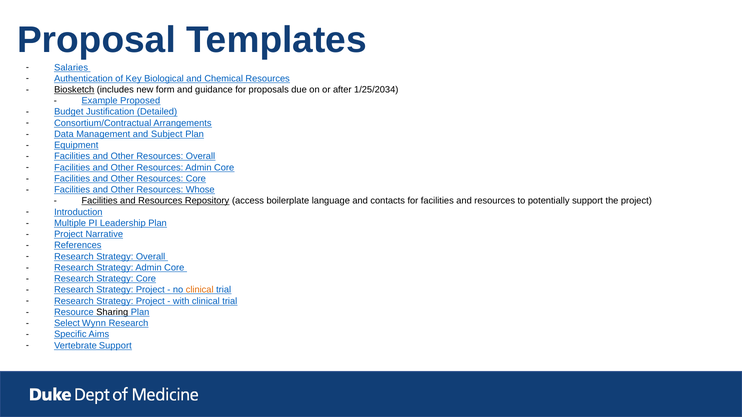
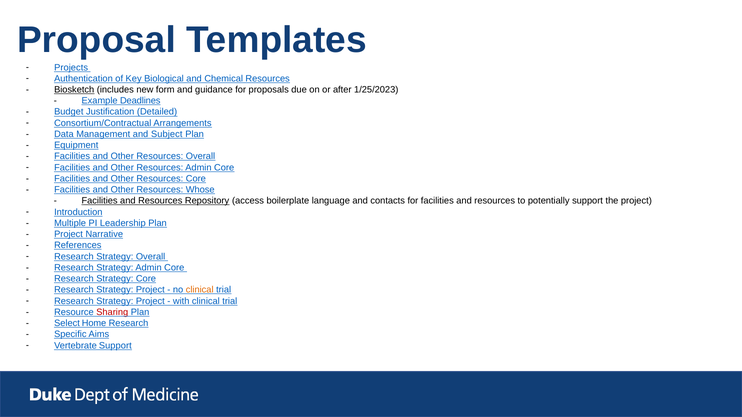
Salaries: Salaries -> Projects
1/25/2034: 1/25/2034 -> 1/25/2023
Proposed: Proposed -> Deadlines
Sharing colour: black -> red
Wynn: Wynn -> Home
